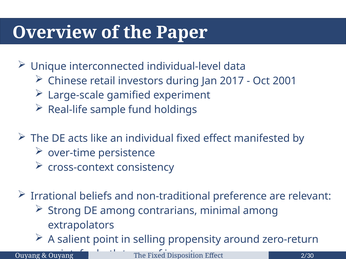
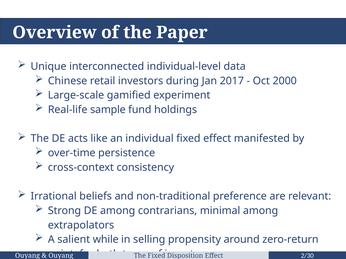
2001: 2001 -> 2000
salient point: point -> while
